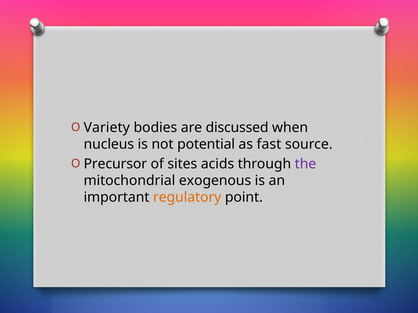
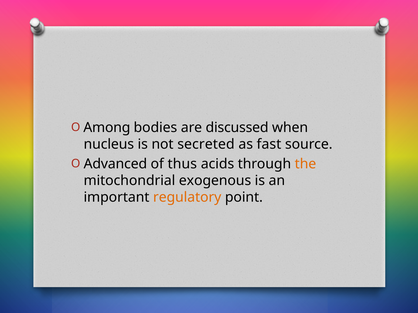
Variety: Variety -> Among
potential: potential -> secreted
Precursor: Precursor -> Advanced
sites: sites -> thus
the colour: purple -> orange
